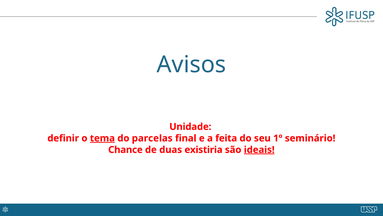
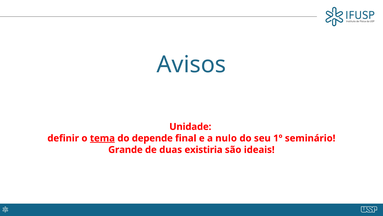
parcelas: parcelas -> depende
feita: feita -> nulo
Chance: Chance -> Grande
ideais underline: present -> none
